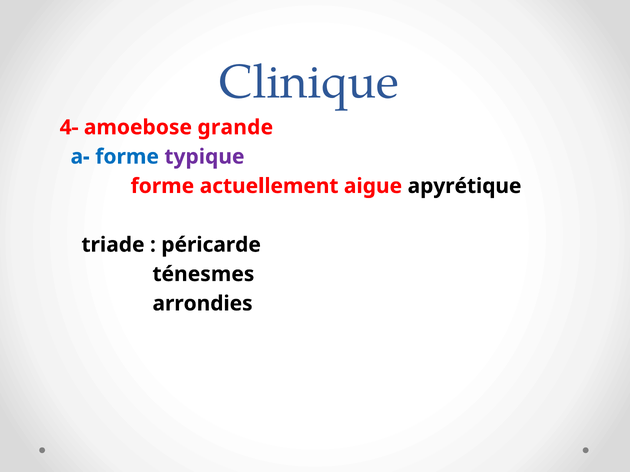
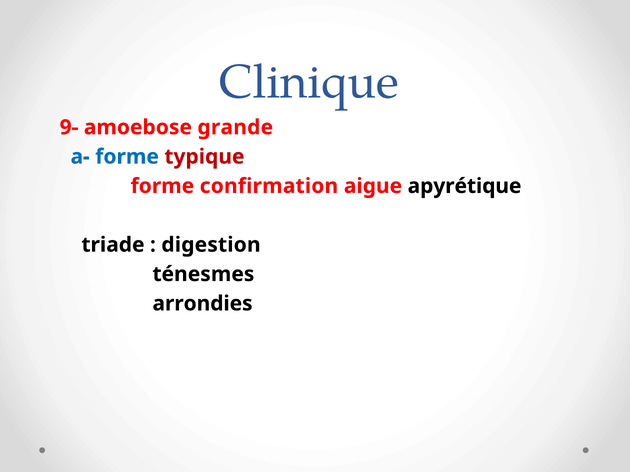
4-: 4- -> 9-
typique colour: purple -> red
actuellement: actuellement -> confirmation
péricarde: péricarde -> digestion
